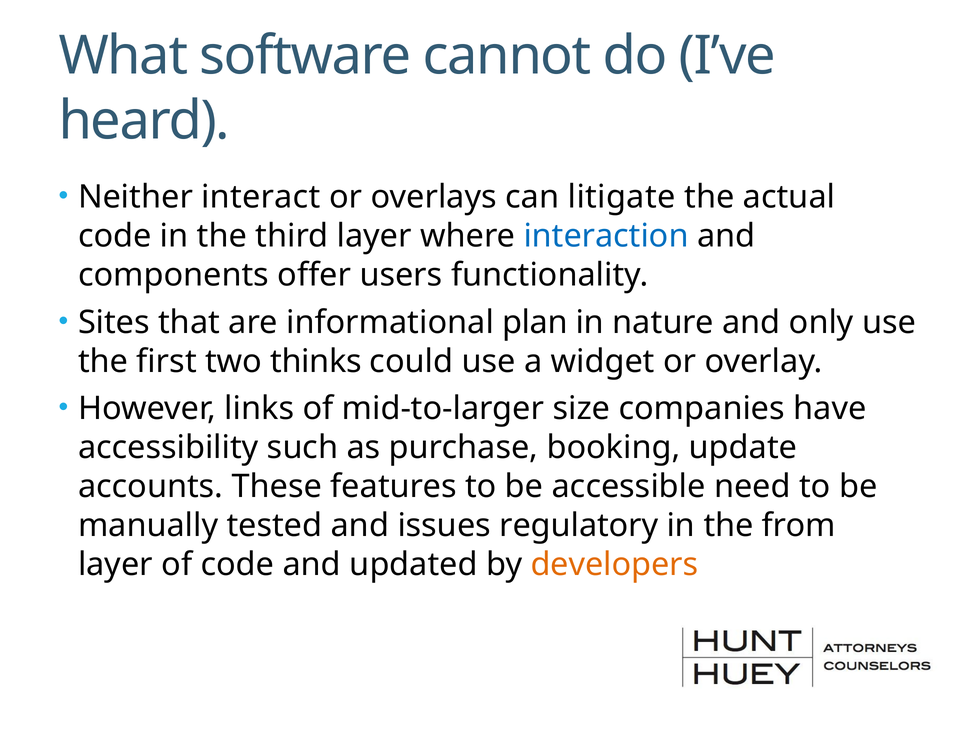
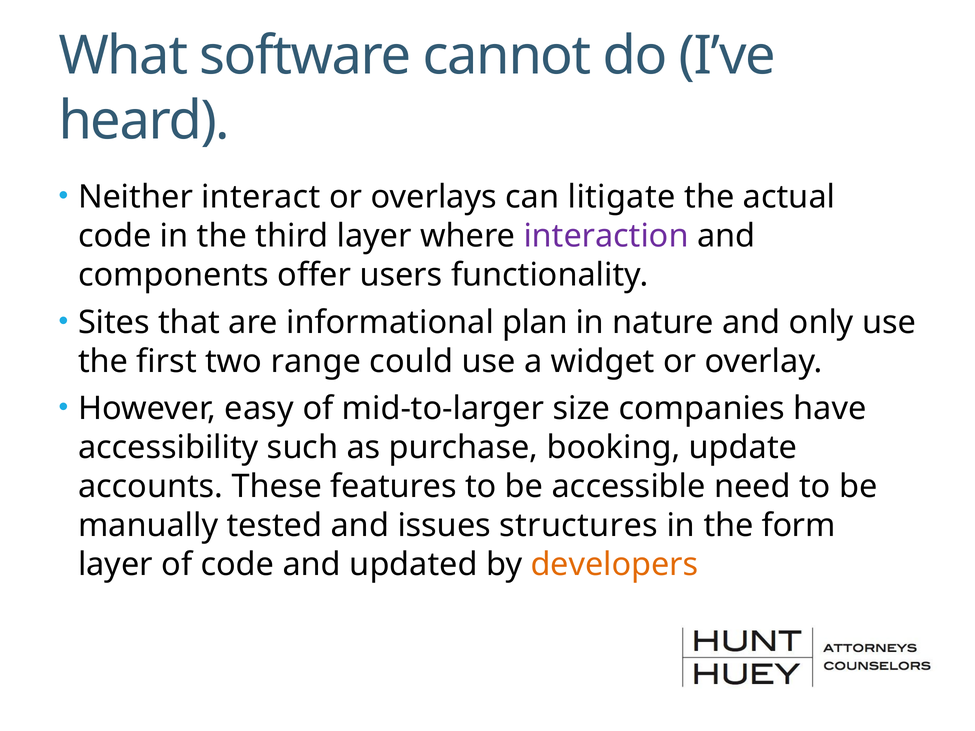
interaction colour: blue -> purple
thinks: thinks -> range
links: links -> easy
regulatory: regulatory -> structures
from: from -> form
